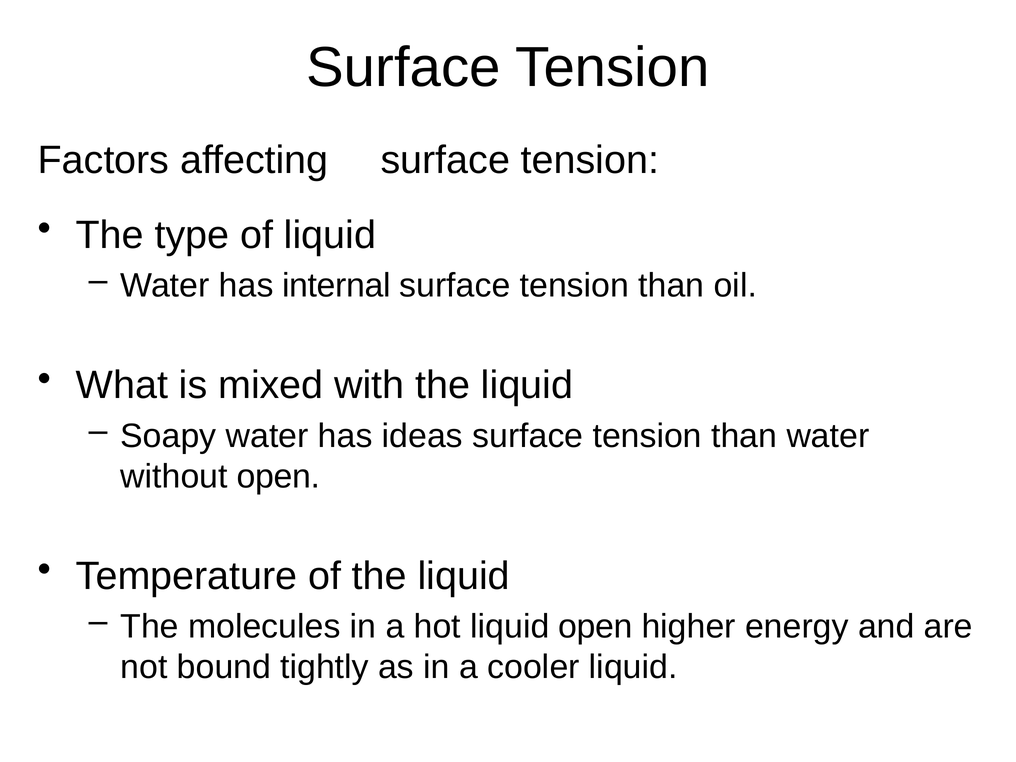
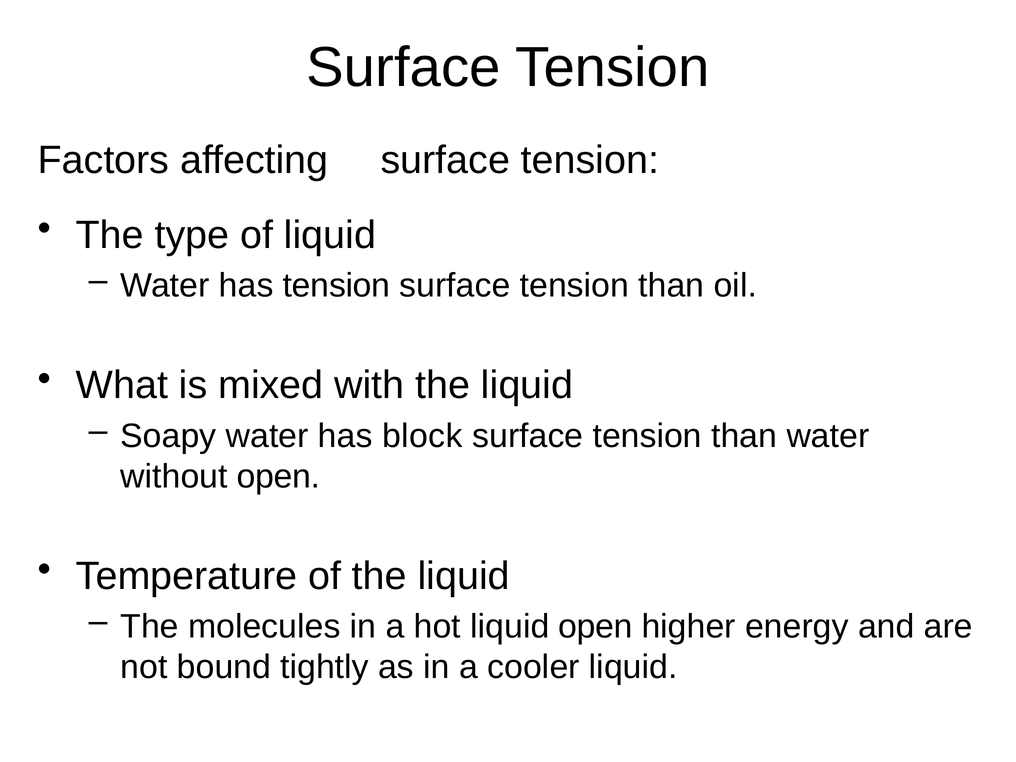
has internal: internal -> tension
ideas: ideas -> block
